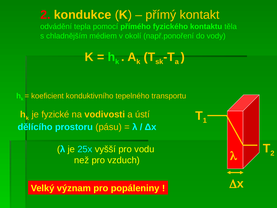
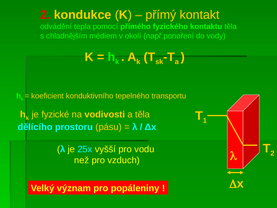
a ústí: ústí -> těla
